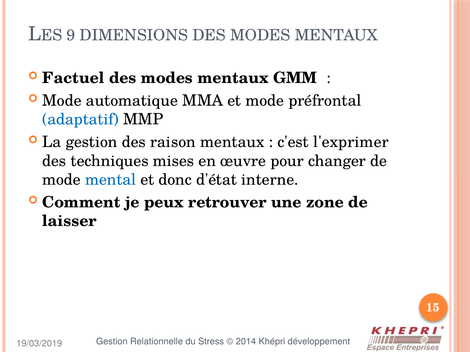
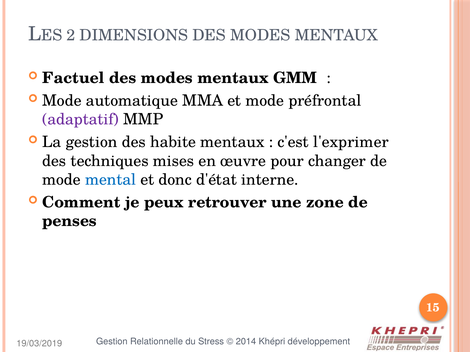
9: 9 -> 2
adaptatif colour: blue -> purple
raison: raison -> habite
laisser: laisser -> penses
